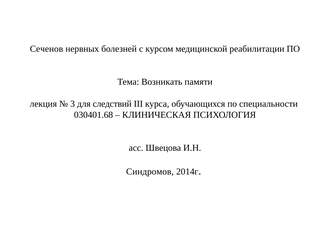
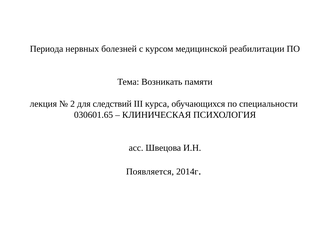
Сеченов: Сеченов -> Периода
3: 3 -> 2
030401.68: 030401.68 -> 030601.65
Синдромов: Синдромов -> Появляется
